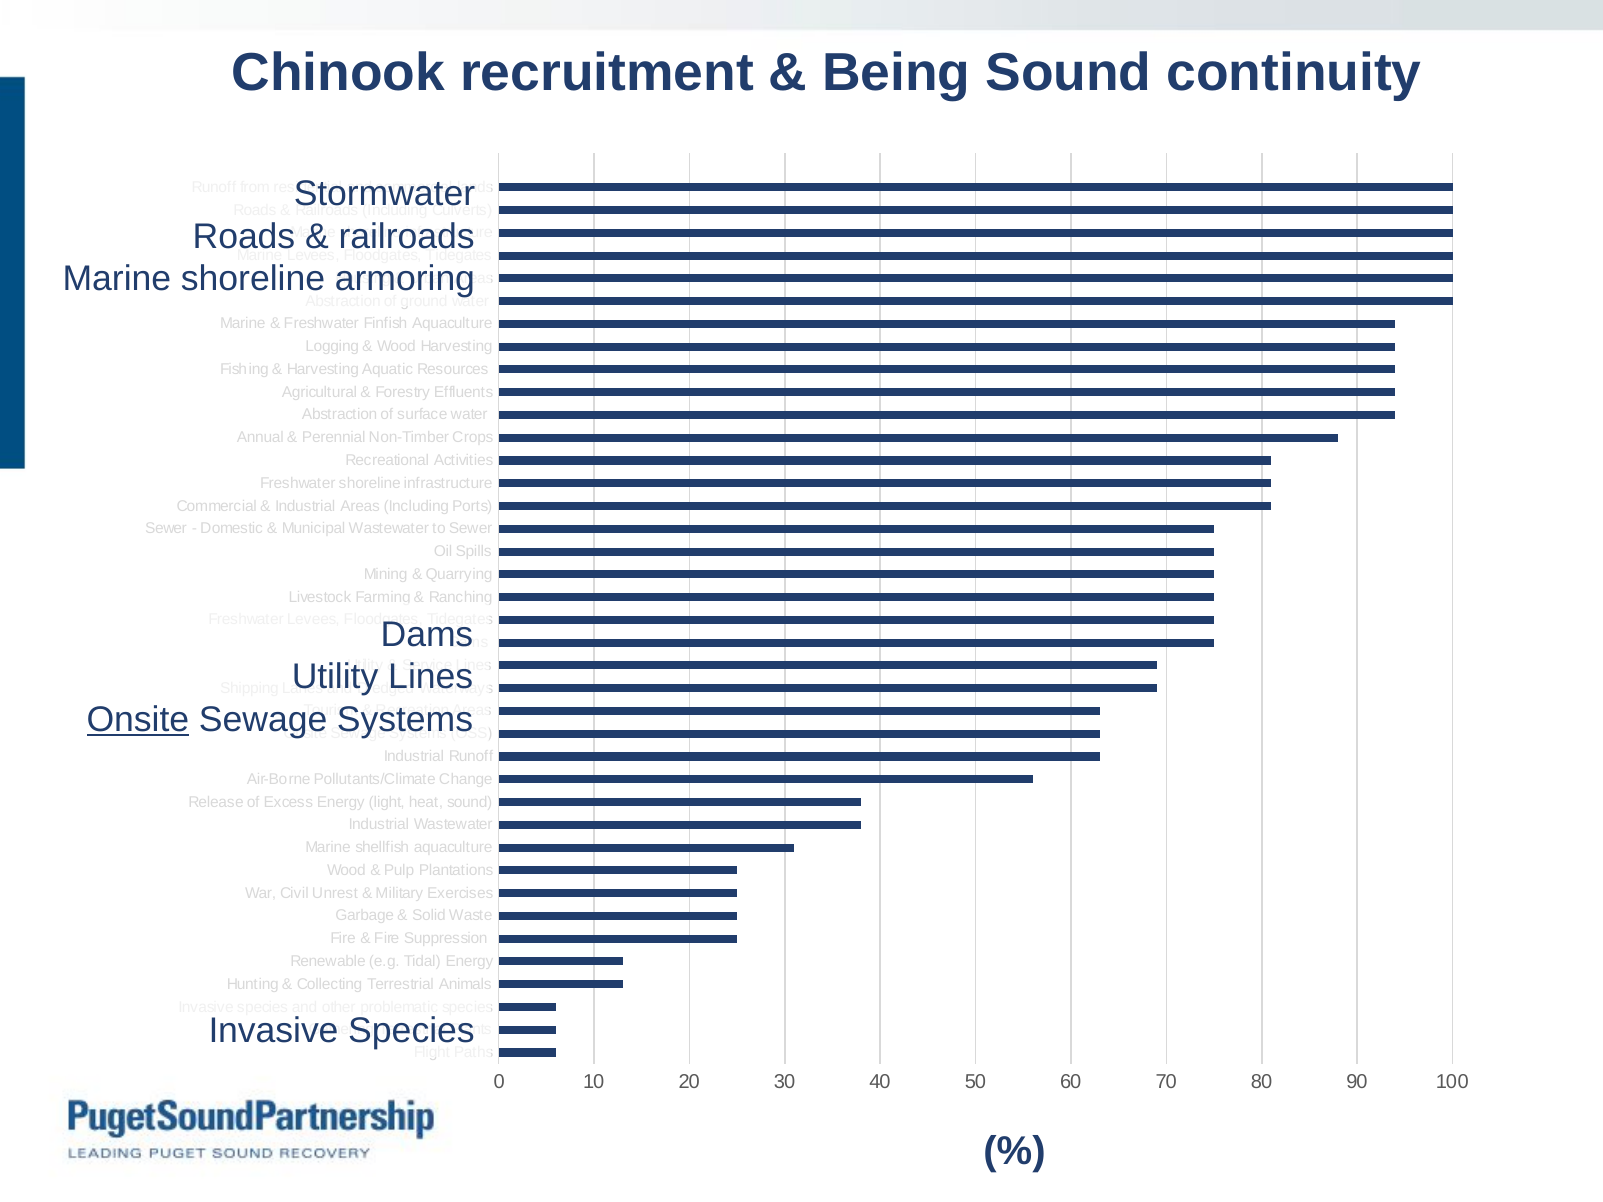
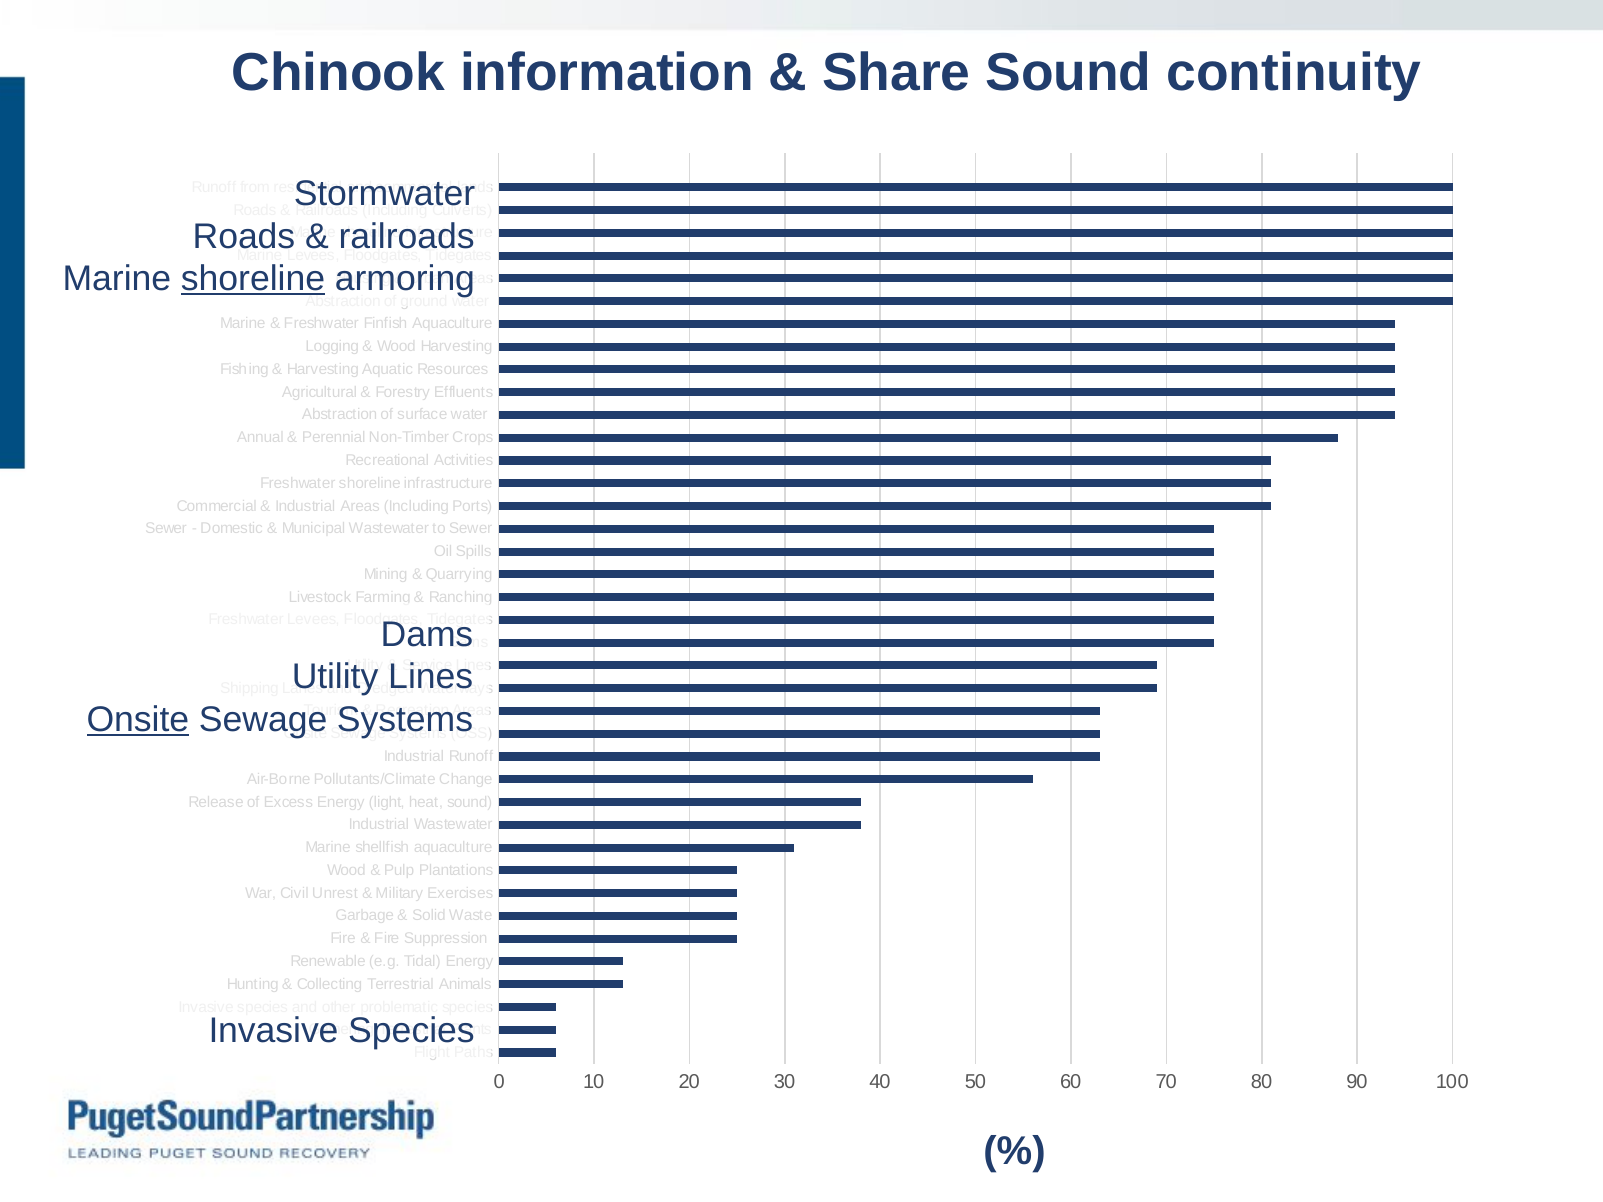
recruitment: recruitment -> information
Being: Being -> Share
shoreline at (253, 279) underline: none -> present
